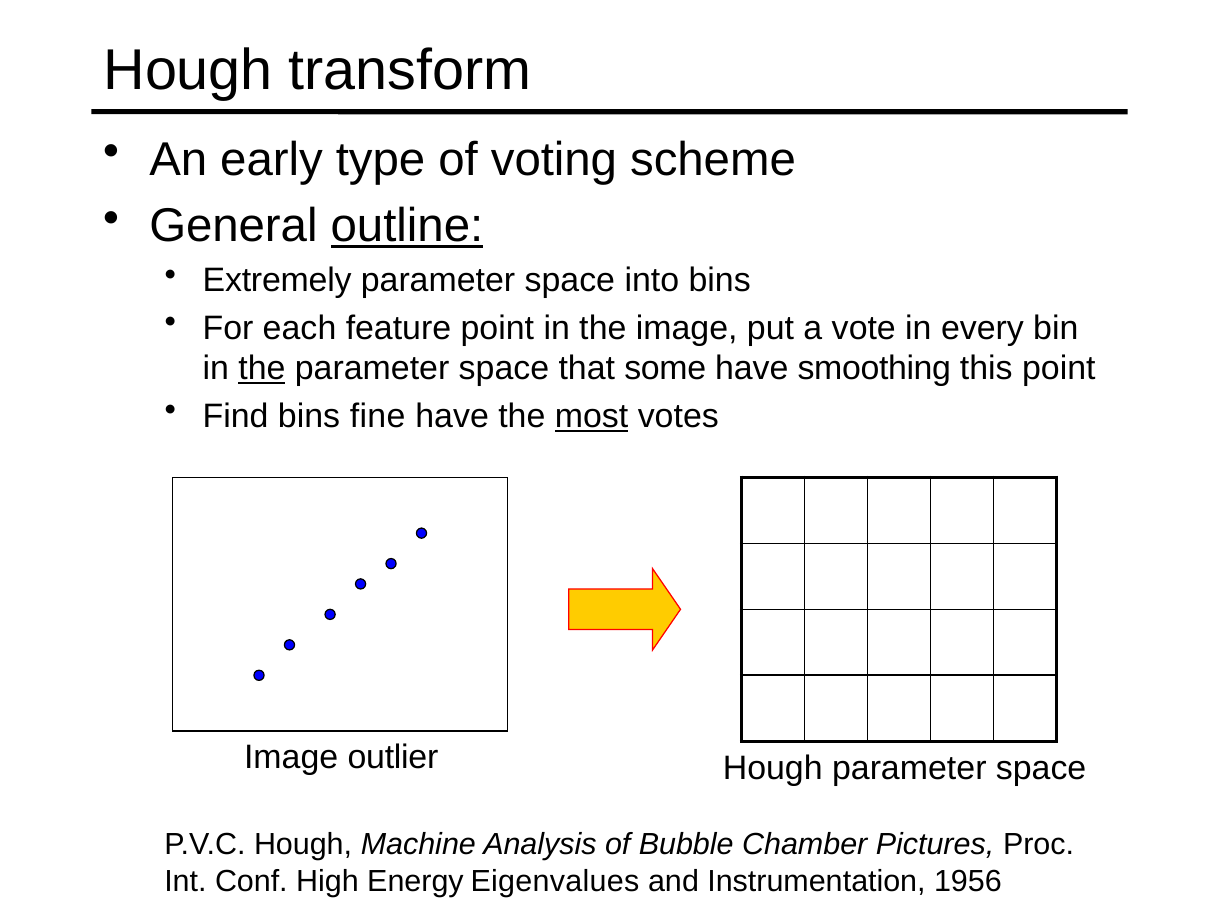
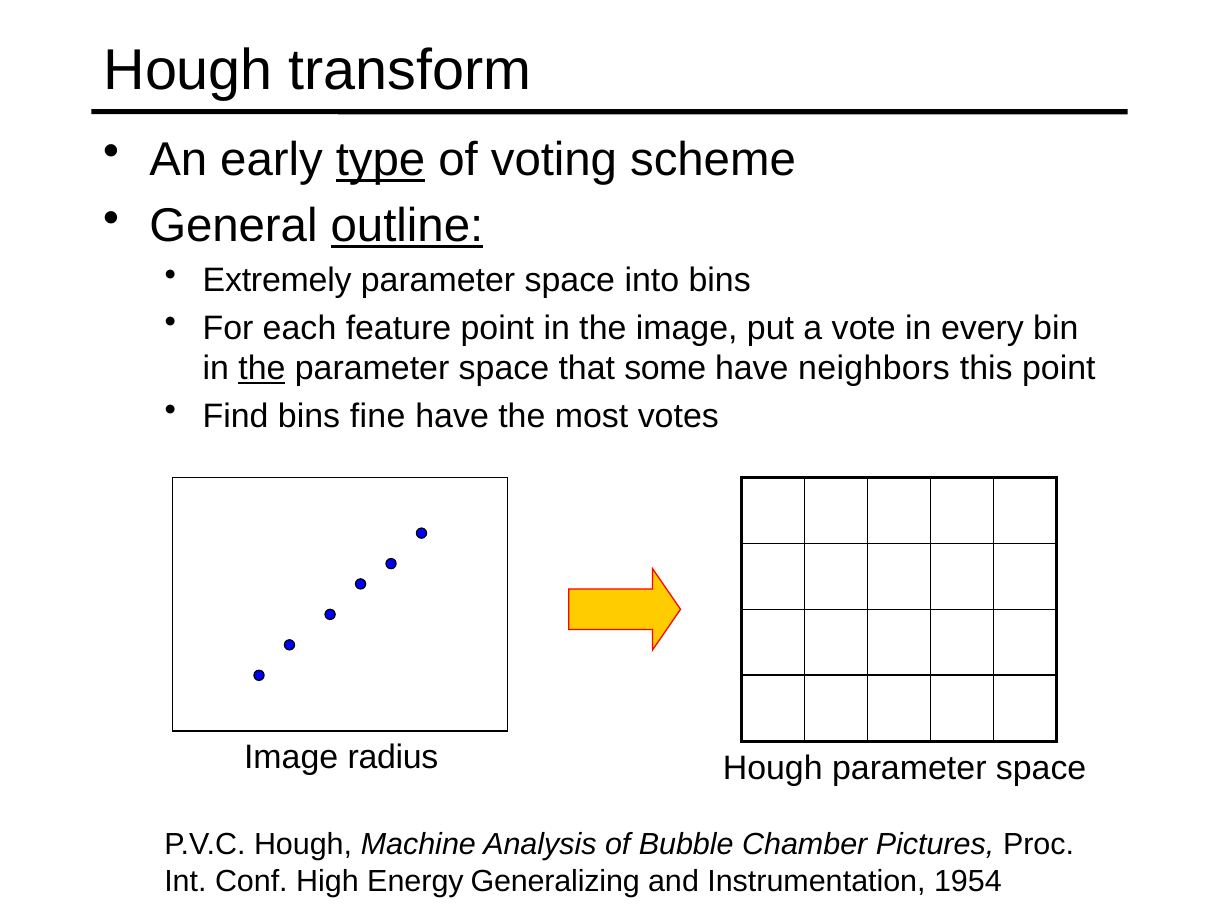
type underline: none -> present
smoothing: smoothing -> neighbors
most underline: present -> none
outlier: outlier -> radius
Eigenvalues: Eigenvalues -> Generalizing
1956: 1956 -> 1954
